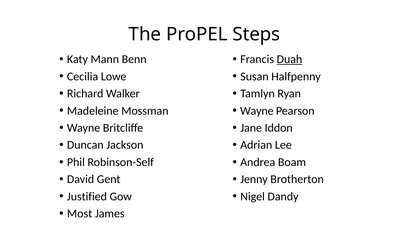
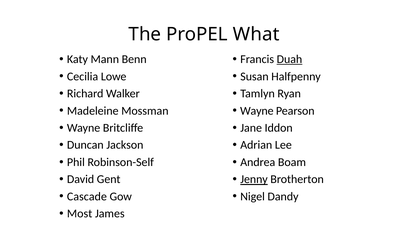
Steps: Steps -> What
Jenny underline: none -> present
Justified: Justified -> Cascade
